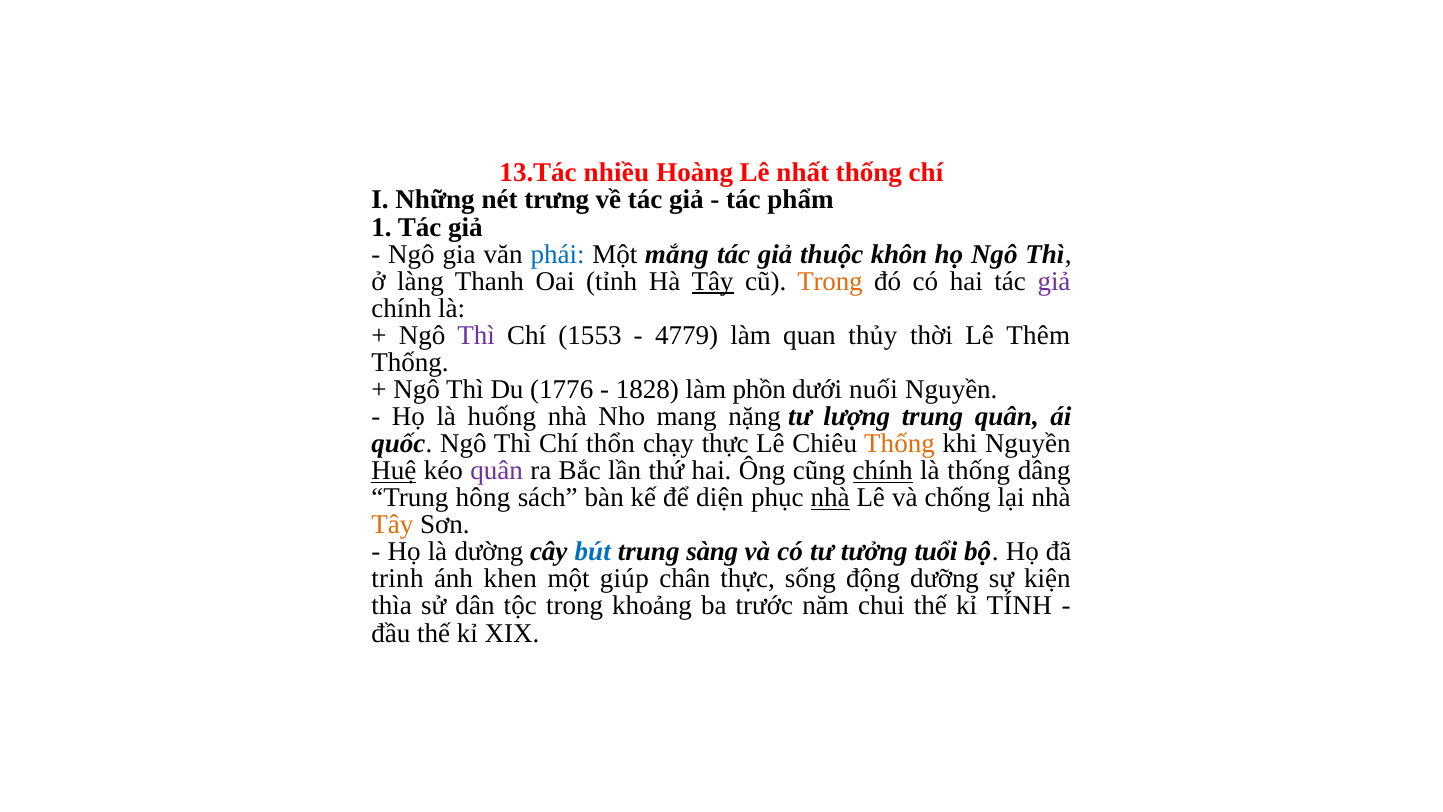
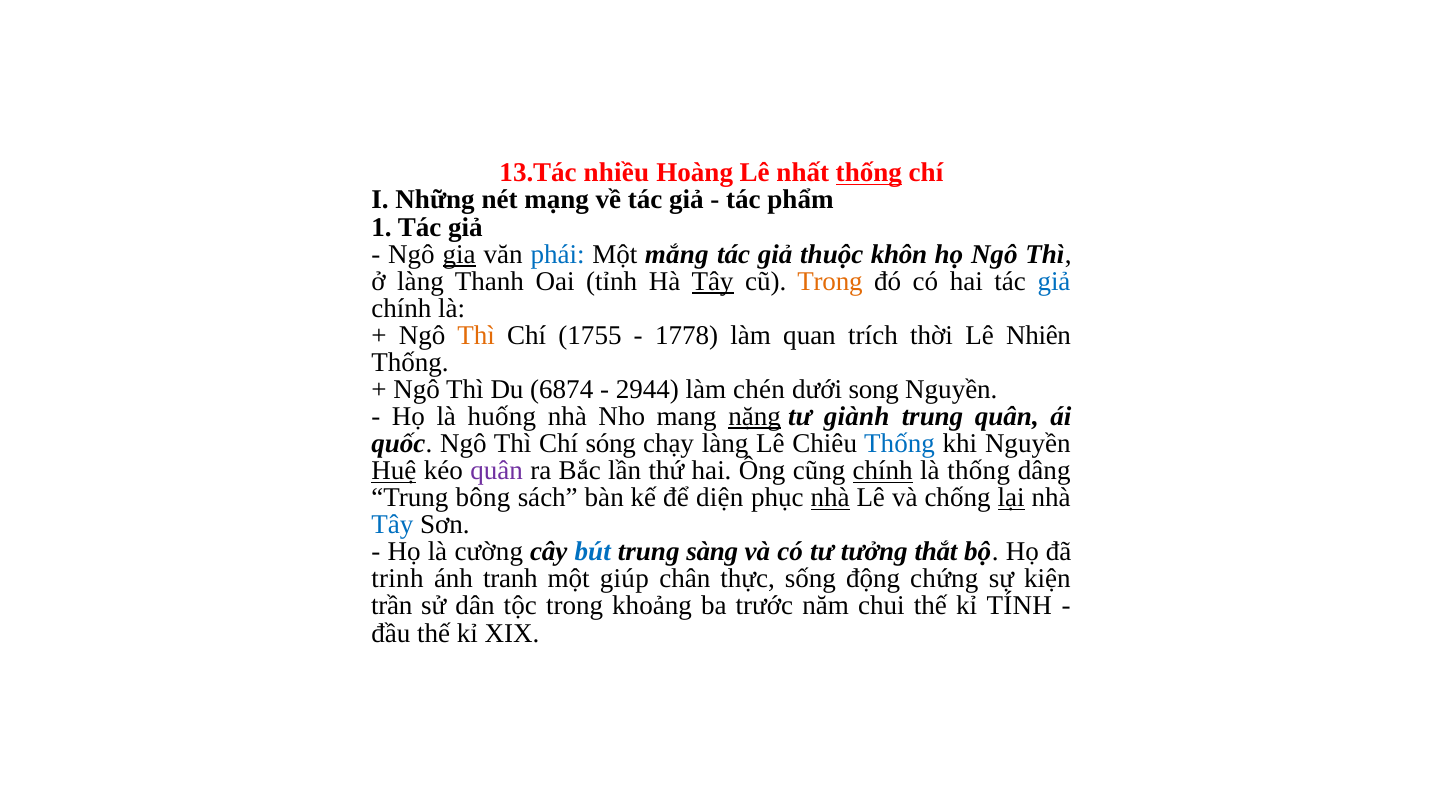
thống at (869, 173) underline: none -> present
trưng: trưng -> mạng
gia underline: none -> present
giả at (1054, 281) colour: purple -> blue
Thì at (476, 335) colour: purple -> orange
1553: 1553 -> 1755
4779: 4779 -> 1778
thủy: thủy -> trích
Thêm: Thêm -> Nhiên
1776: 1776 -> 6874
1828: 1828 -> 2944
phồn: phồn -> chén
nuối: nuối -> song
nặng underline: none -> present
lượng: lượng -> giành
thổn: thổn -> sóng
chạy thực: thực -> làng
Thống at (900, 443) colour: orange -> blue
hông: hông -> bông
lại underline: none -> present
Tây at (392, 525) colour: orange -> blue
dường: dường -> cường
tuổi: tuổi -> thắt
khen: khen -> tranh
dưỡng: dưỡng -> chứng
thìa: thìa -> trần
